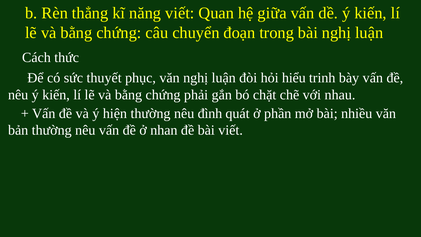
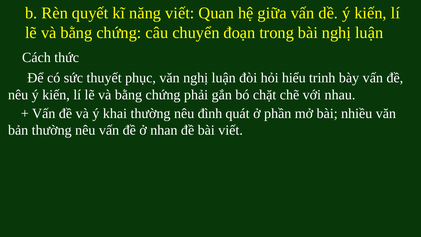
thẳng: thẳng -> quyết
hiện: hiện -> khai
